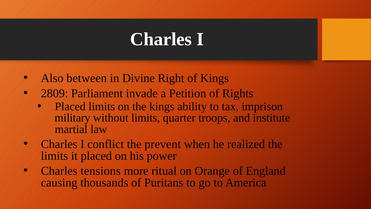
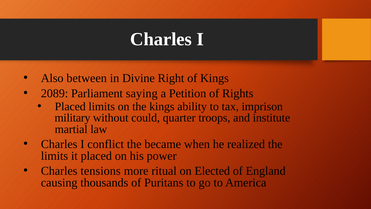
2809: 2809 -> 2089
invade: invade -> saying
without limits: limits -> could
prevent: prevent -> became
Orange: Orange -> Elected
